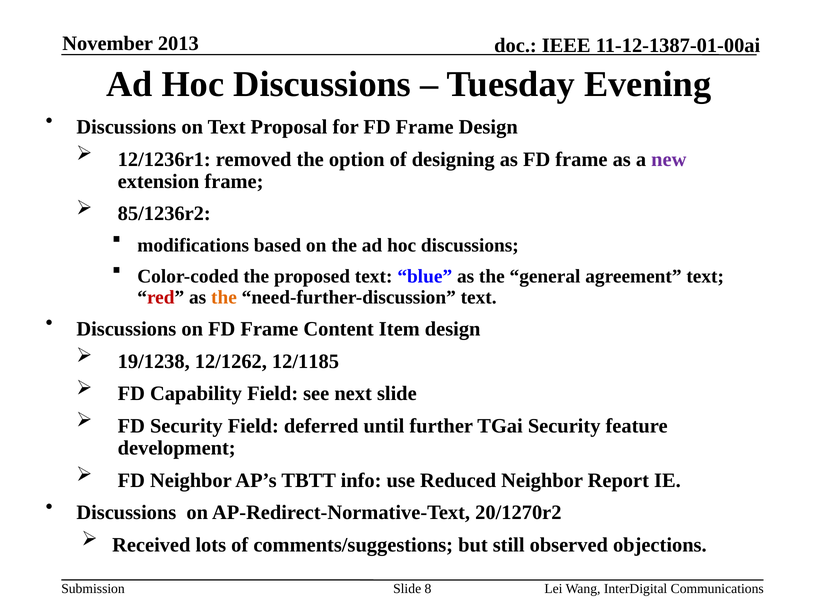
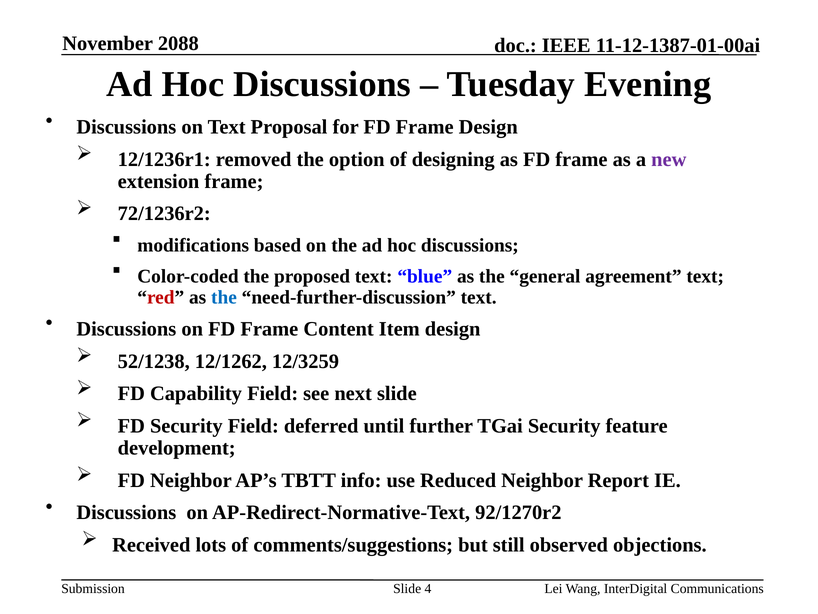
2013: 2013 -> 2088
85/1236r2: 85/1236r2 -> 72/1236r2
the at (224, 297) colour: orange -> blue
19/1238: 19/1238 -> 52/1238
12/1185: 12/1185 -> 12/3259
20/1270r2: 20/1270r2 -> 92/1270r2
8: 8 -> 4
